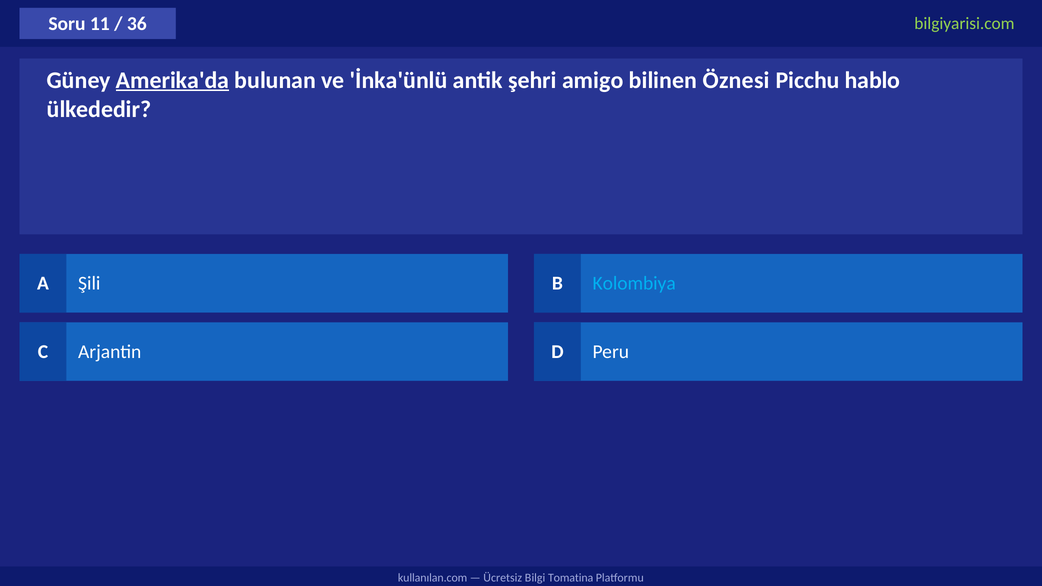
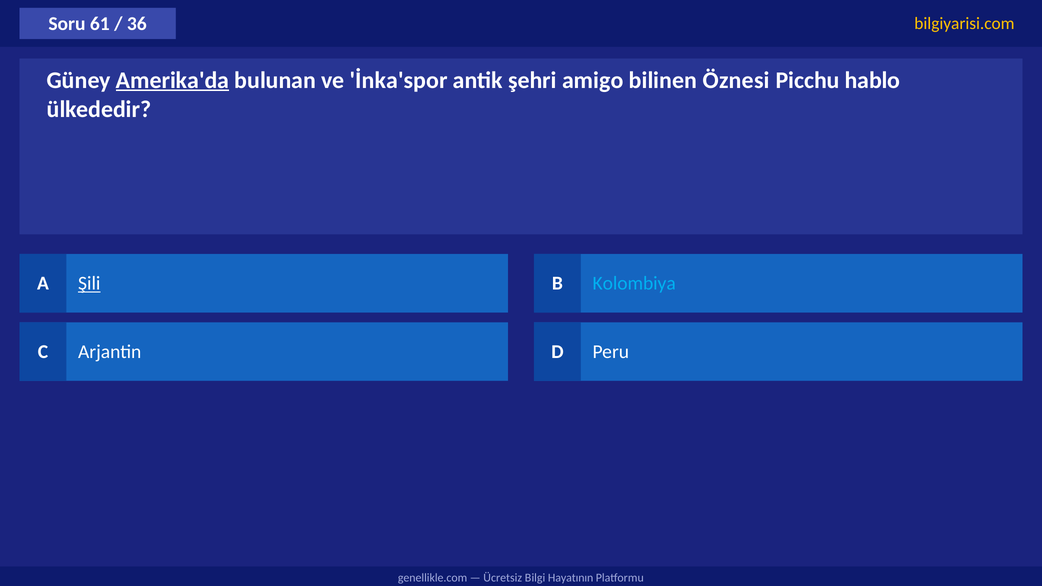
11: 11 -> 61
bilgiyarisi.com colour: light green -> yellow
İnka'ünlü: İnka'ünlü -> İnka'spor
Şili underline: none -> present
kullanılan.com: kullanılan.com -> genellikle.com
Tomatina: Tomatina -> Hayatının
